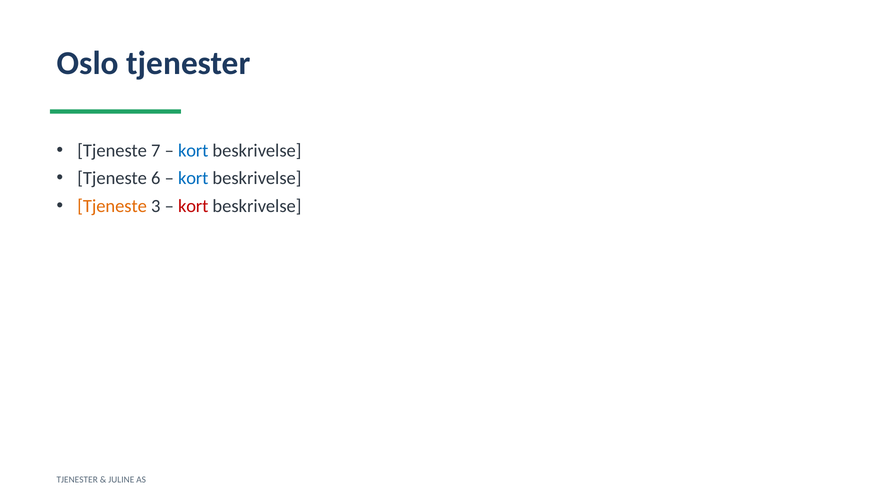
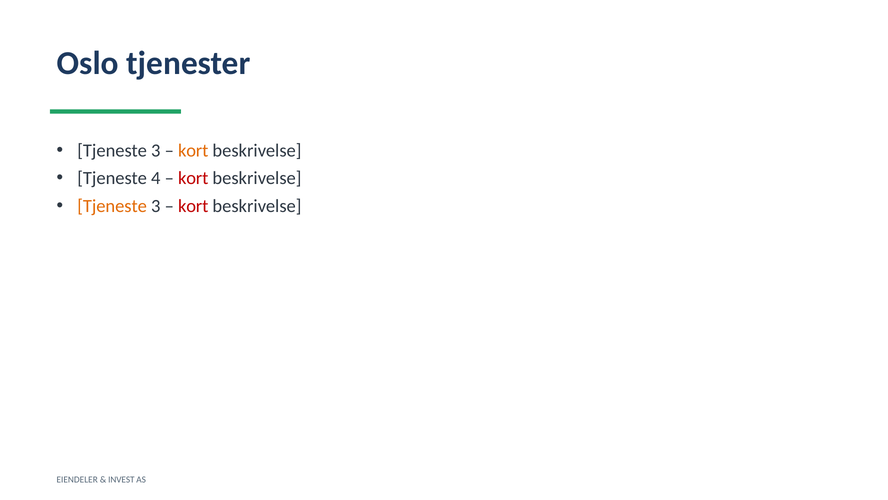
7 at (156, 150): 7 -> 3
kort at (193, 150) colour: blue -> orange
6: 6 -> 4
kort at (193, 178) colour: blue -> red
TJENESTER at (77, 479): TJENESTER -> EIENDELER
JULINE: JULINE -> INVEST
